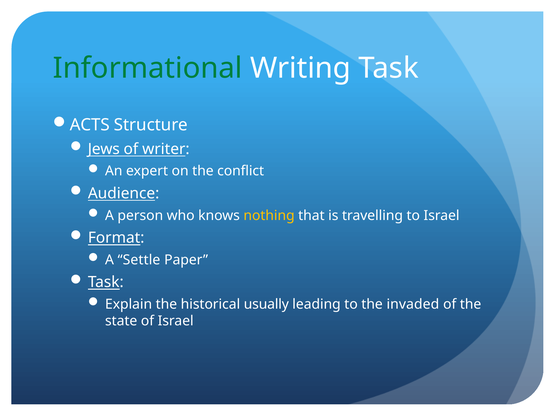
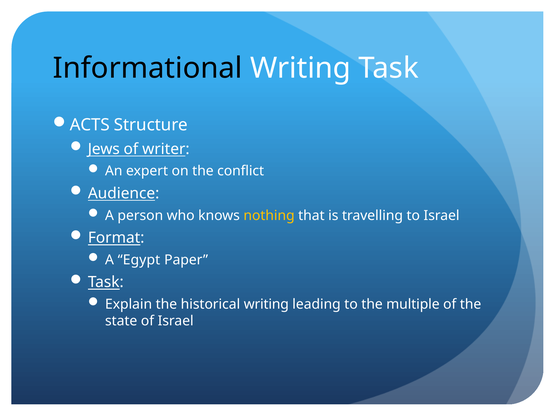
Informational colour: green -> black
Settle: Settle -> Egypt
historical usually: usually -> writing
invaded: invaded -> multiple
